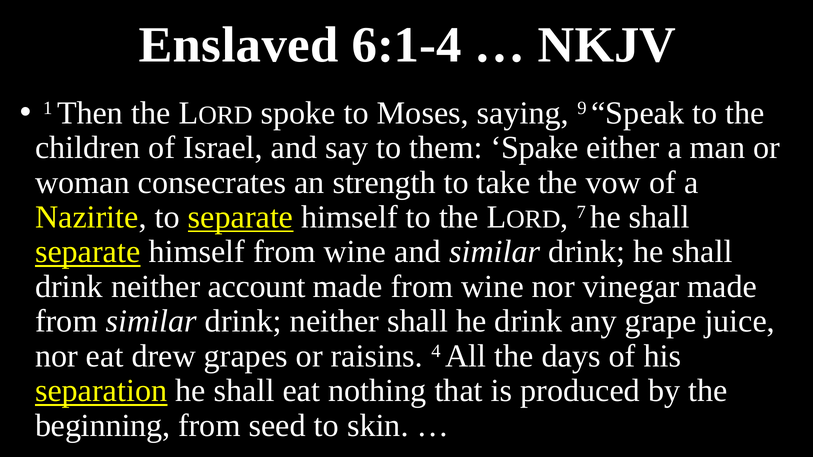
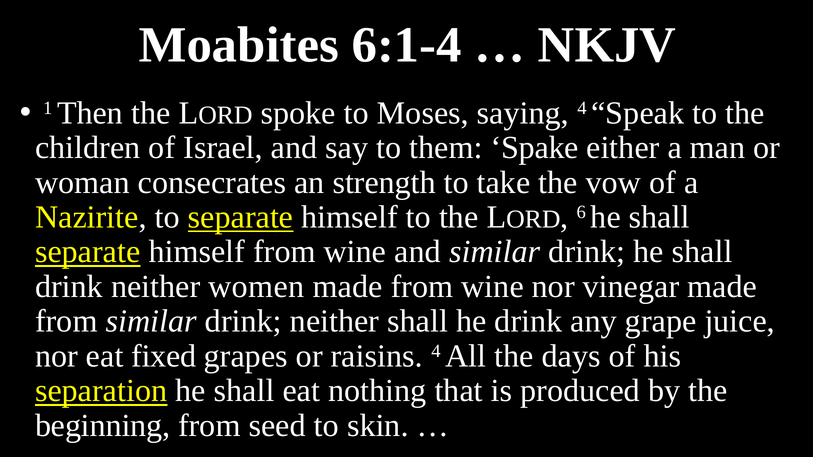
Enslaved: Enslaved -> Moabites
saying 9: 9 -> 4
7: 7 -> 6
account: account -> women
drew: drew -> fixed
